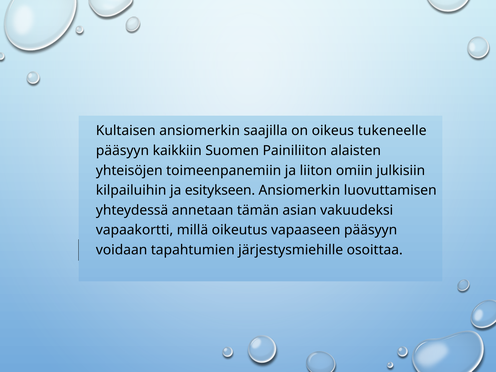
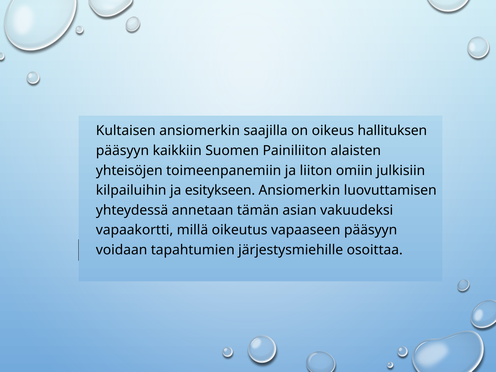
tukeneelle: tukeneelle -> hallituksen
